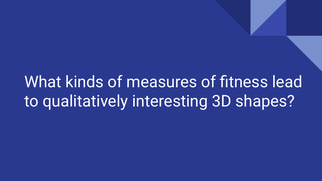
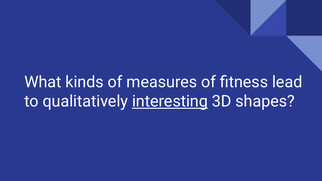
interesting underline: none -> present
